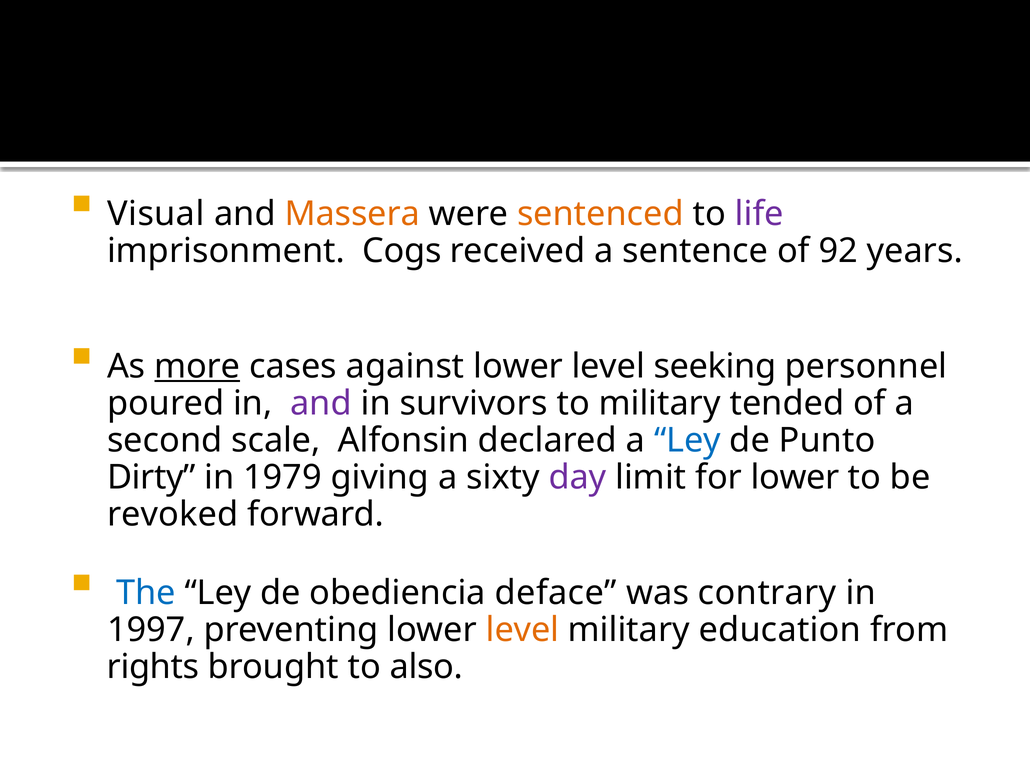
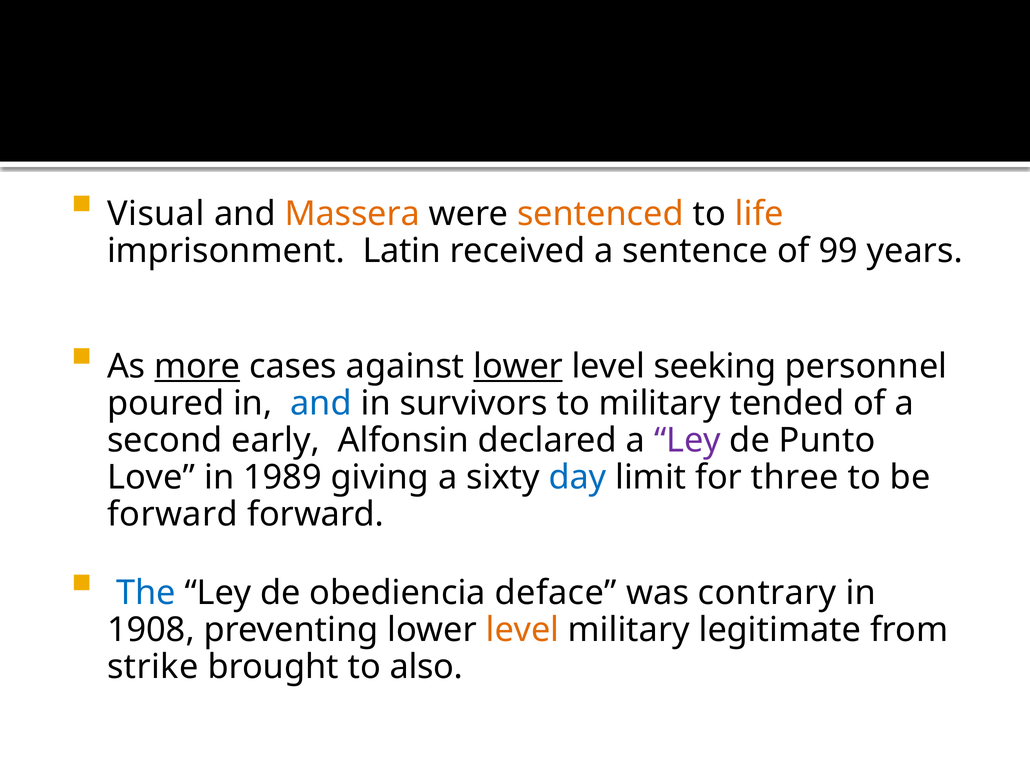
life colour: purple -> orange
Cogs: Cogs -> Latin
92: 92 -> 99
lower at (518, 366) underline: none -> present
and at (321, 403) colour: purple -> blue
scale: scale -> early
Ley at (687, 440) colour: blue -> purple
Dirty: Dirty -> Love
1979: 1979 -> 1989
day colour: purple -> blue
for lower: lower -> three
revoked at (173, 514): revoked -> forward
1997: 1997 -> 1908
education: education -> legitimate
rights: rights -> strike
